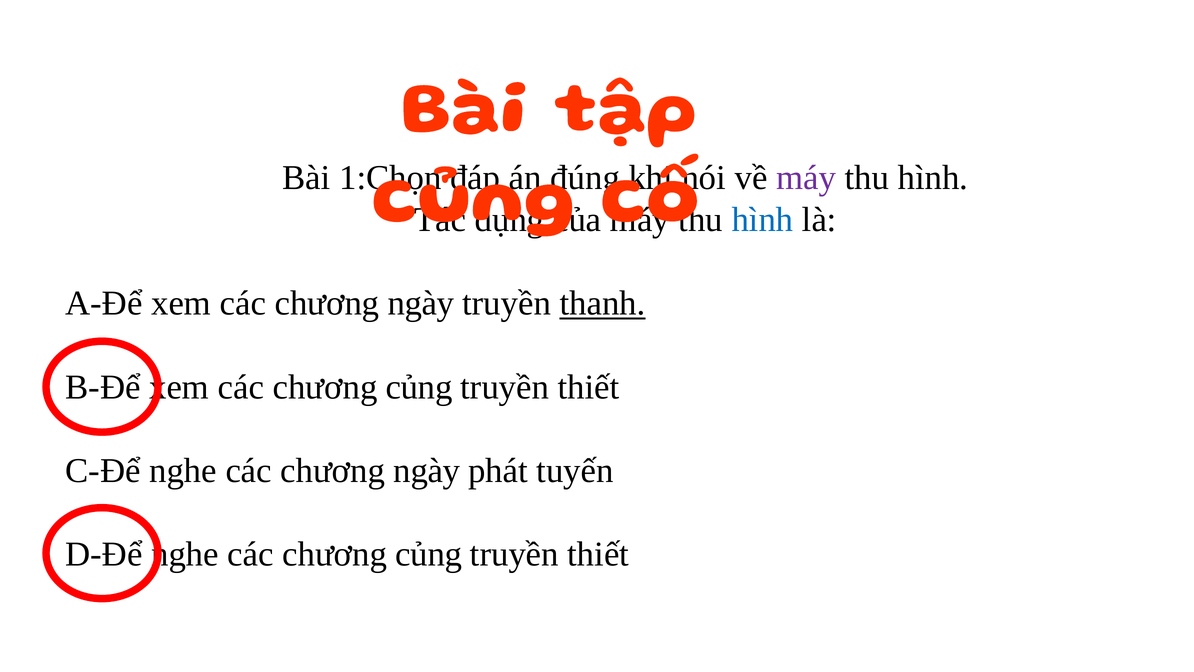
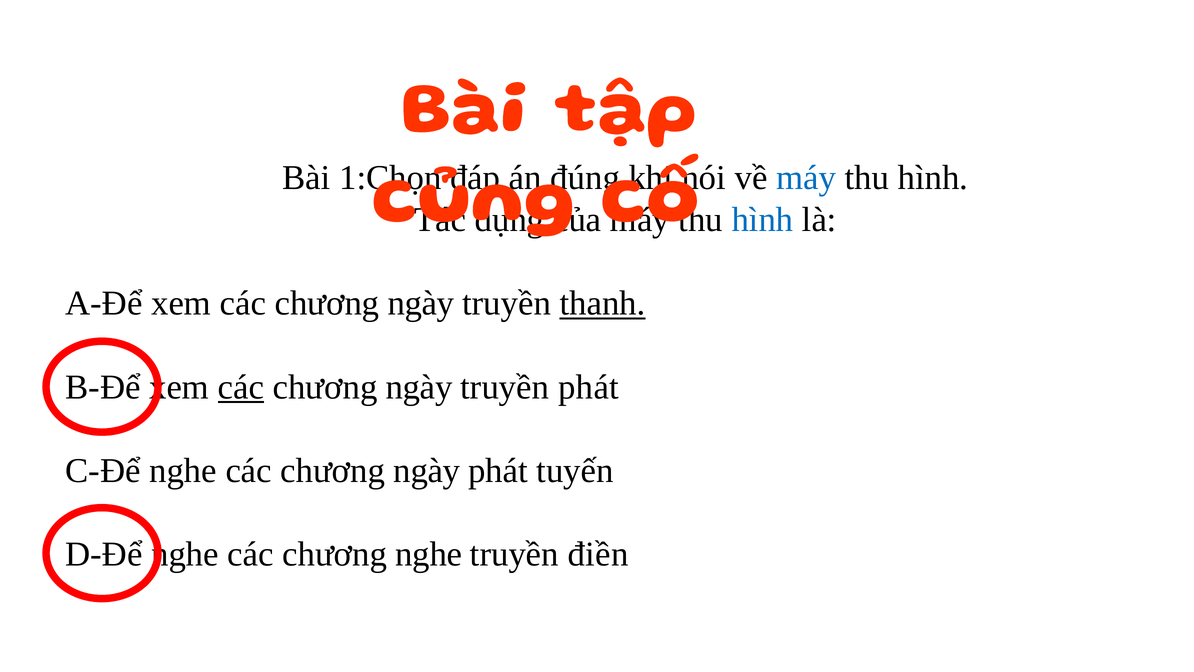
máy at (806, 178) colour: purple -> blue
các at (241, 387) underline: none -> present
củng at (419, 387): củng -> ngày
thiết at (589, 387): thiết -> phát
củng at (429, 554): củng -> nghe
thiết at (598, 554): thiết -> điền
